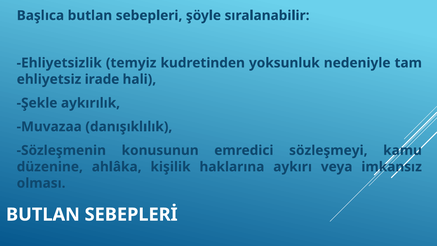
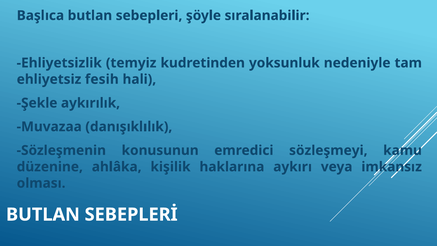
irade: irade -> fesih
